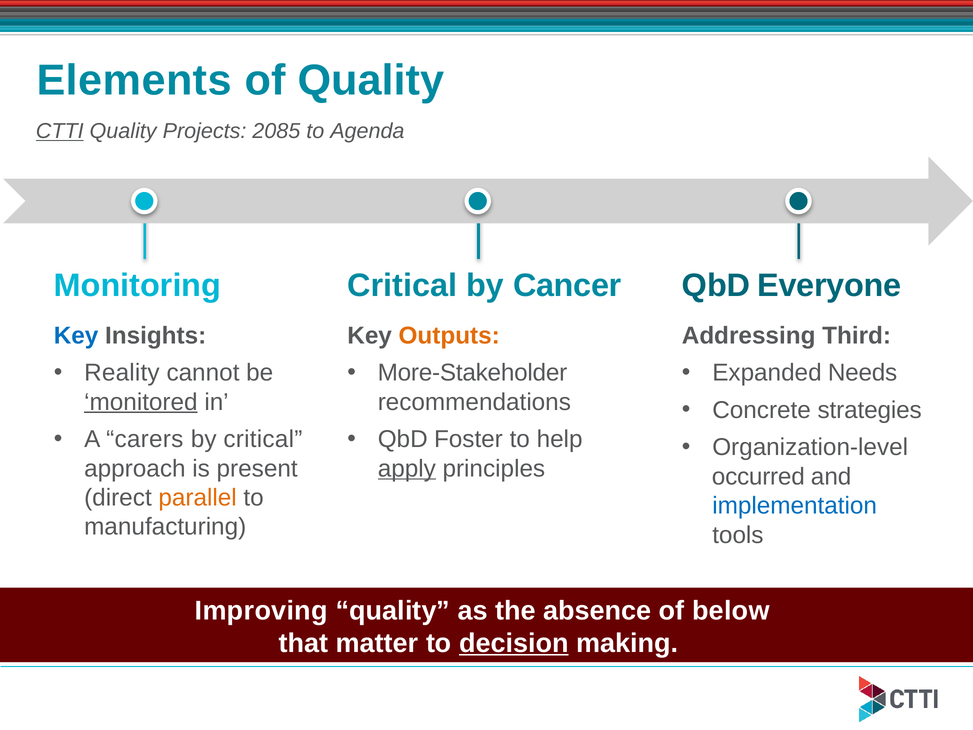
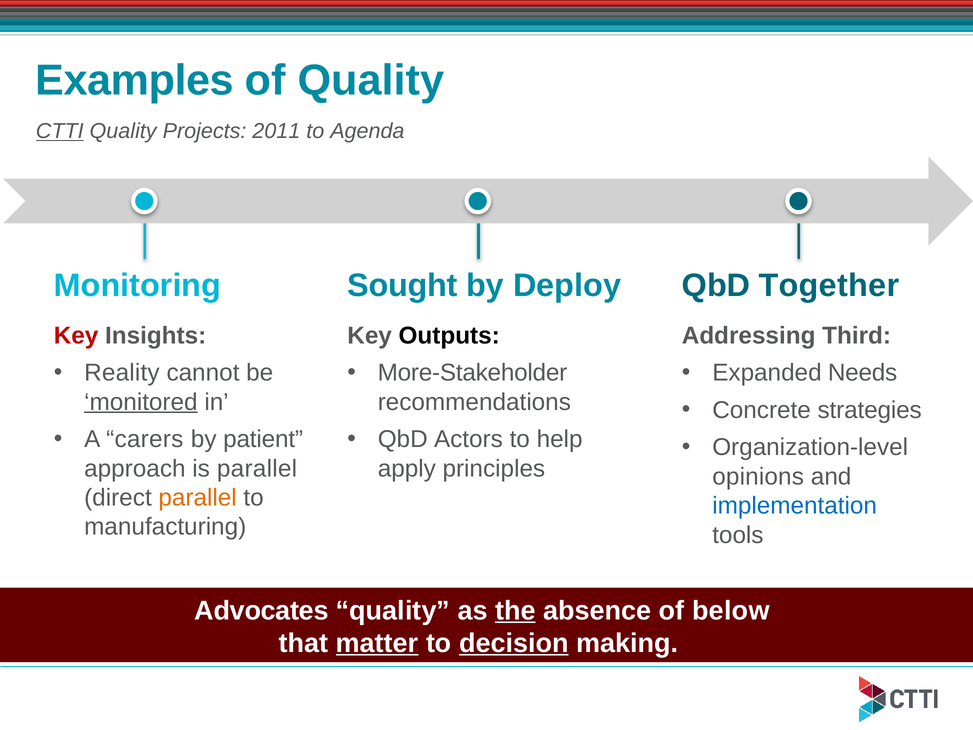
Elements: Elements -> Examples
2085: 2085 -> 2011
Critical at (402, 286): Critical -> Sought
Cancer: Cancer -> Deploy
Everyone: Everyone -> Together
Key at (76, 335) colour: blue -> red
Outputs colour: orange -> black
by critical: critical -> patient
Foster: Foster -> Actors
is present: present -> parallel
apply underline: present -> none
occurred: occurred -> opinions
Improving: Improving -> Advocates
the underline: none -> present
matter underline: none -> present
